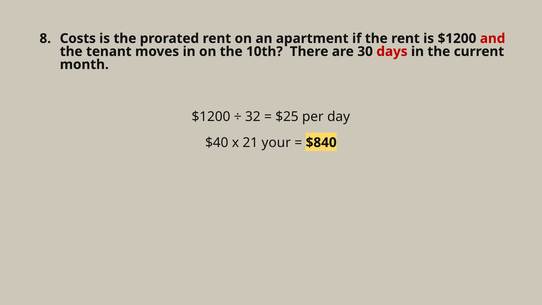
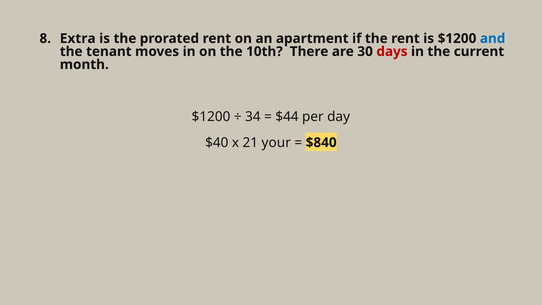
Costs: Costs -> Extra
and colour: red -> blue
32: 32 -> 34
$25: $25 -> $44
